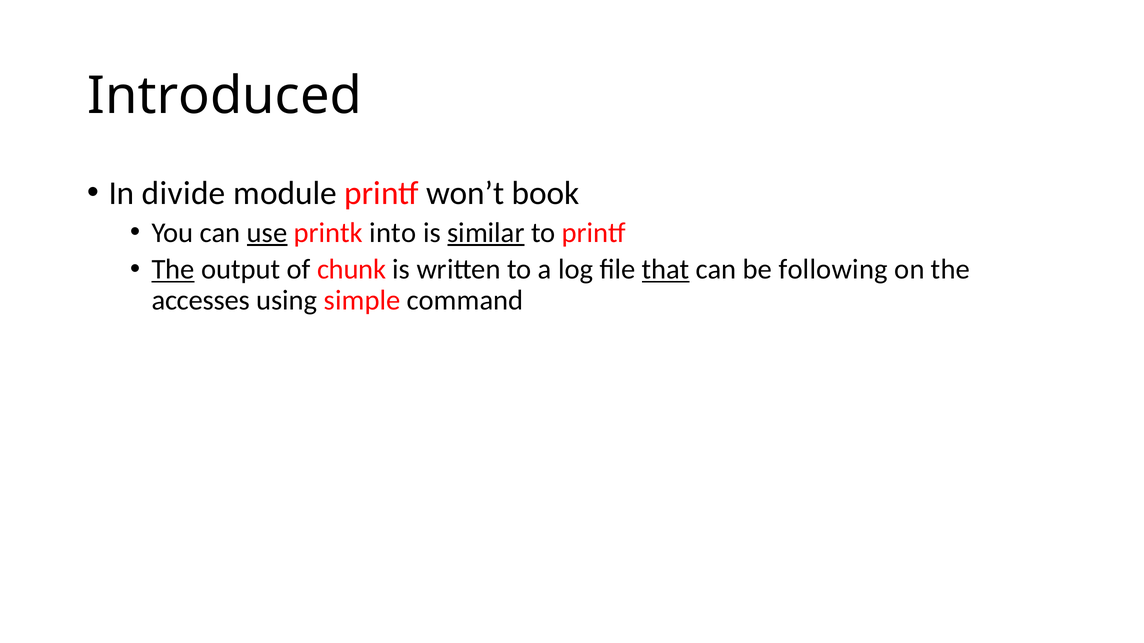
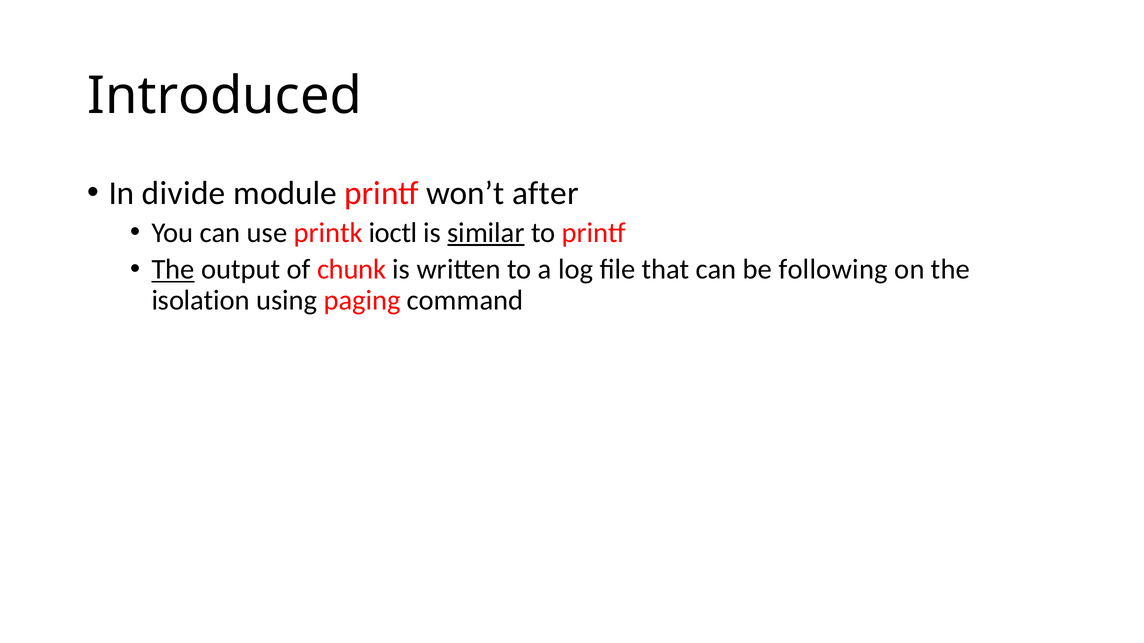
book: book -> after
use underline: present -> none
into: into -> ioctl
that underline: present -> none
accesses: accesses -> isolation
simple: simple -> paging
